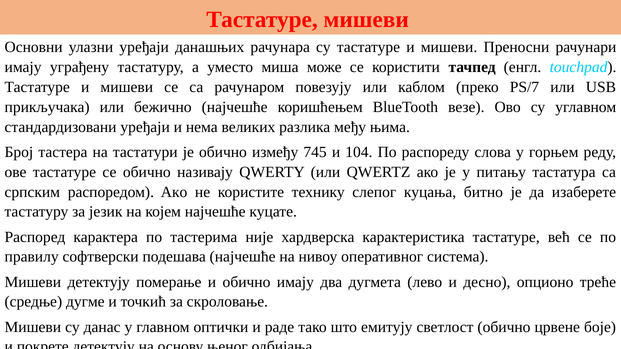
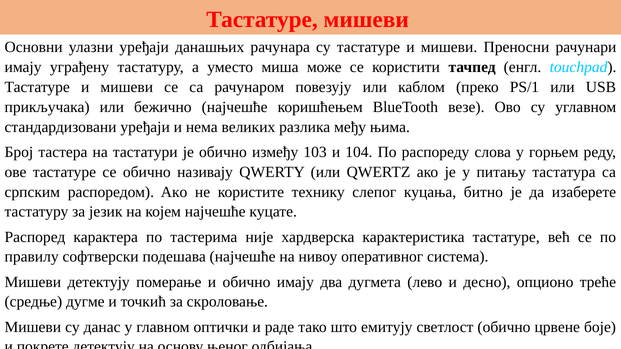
PS/7: PS/7 -> PS/1
745: 745 -> 103
